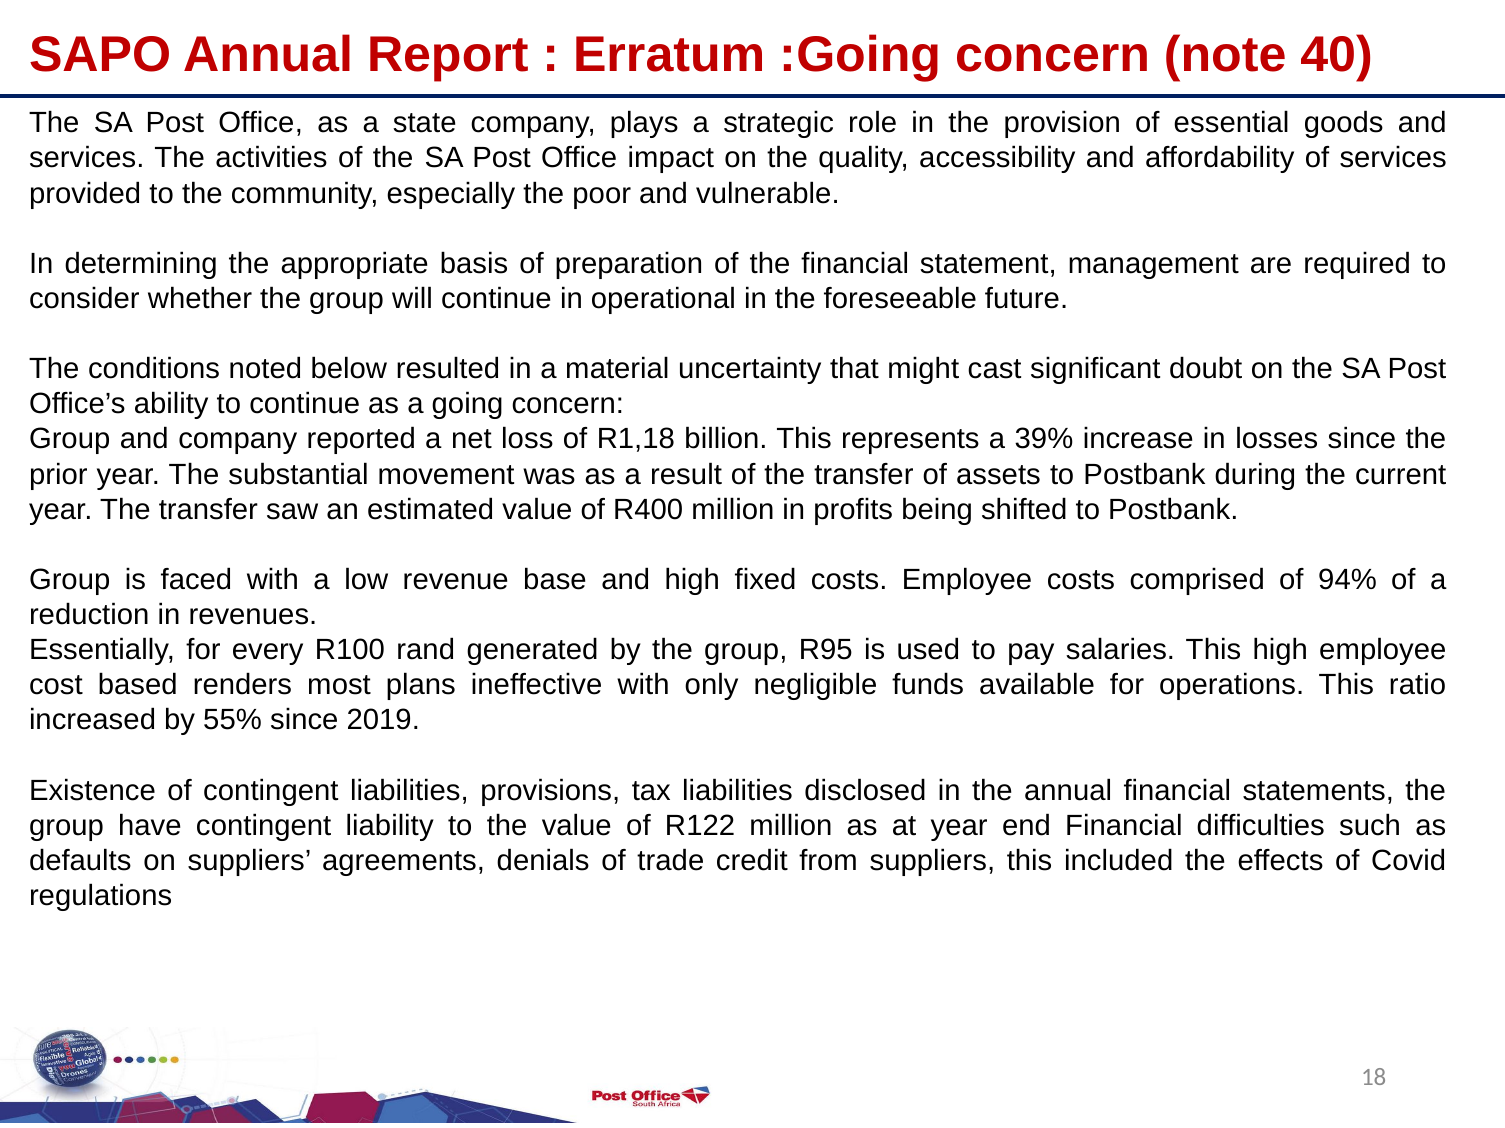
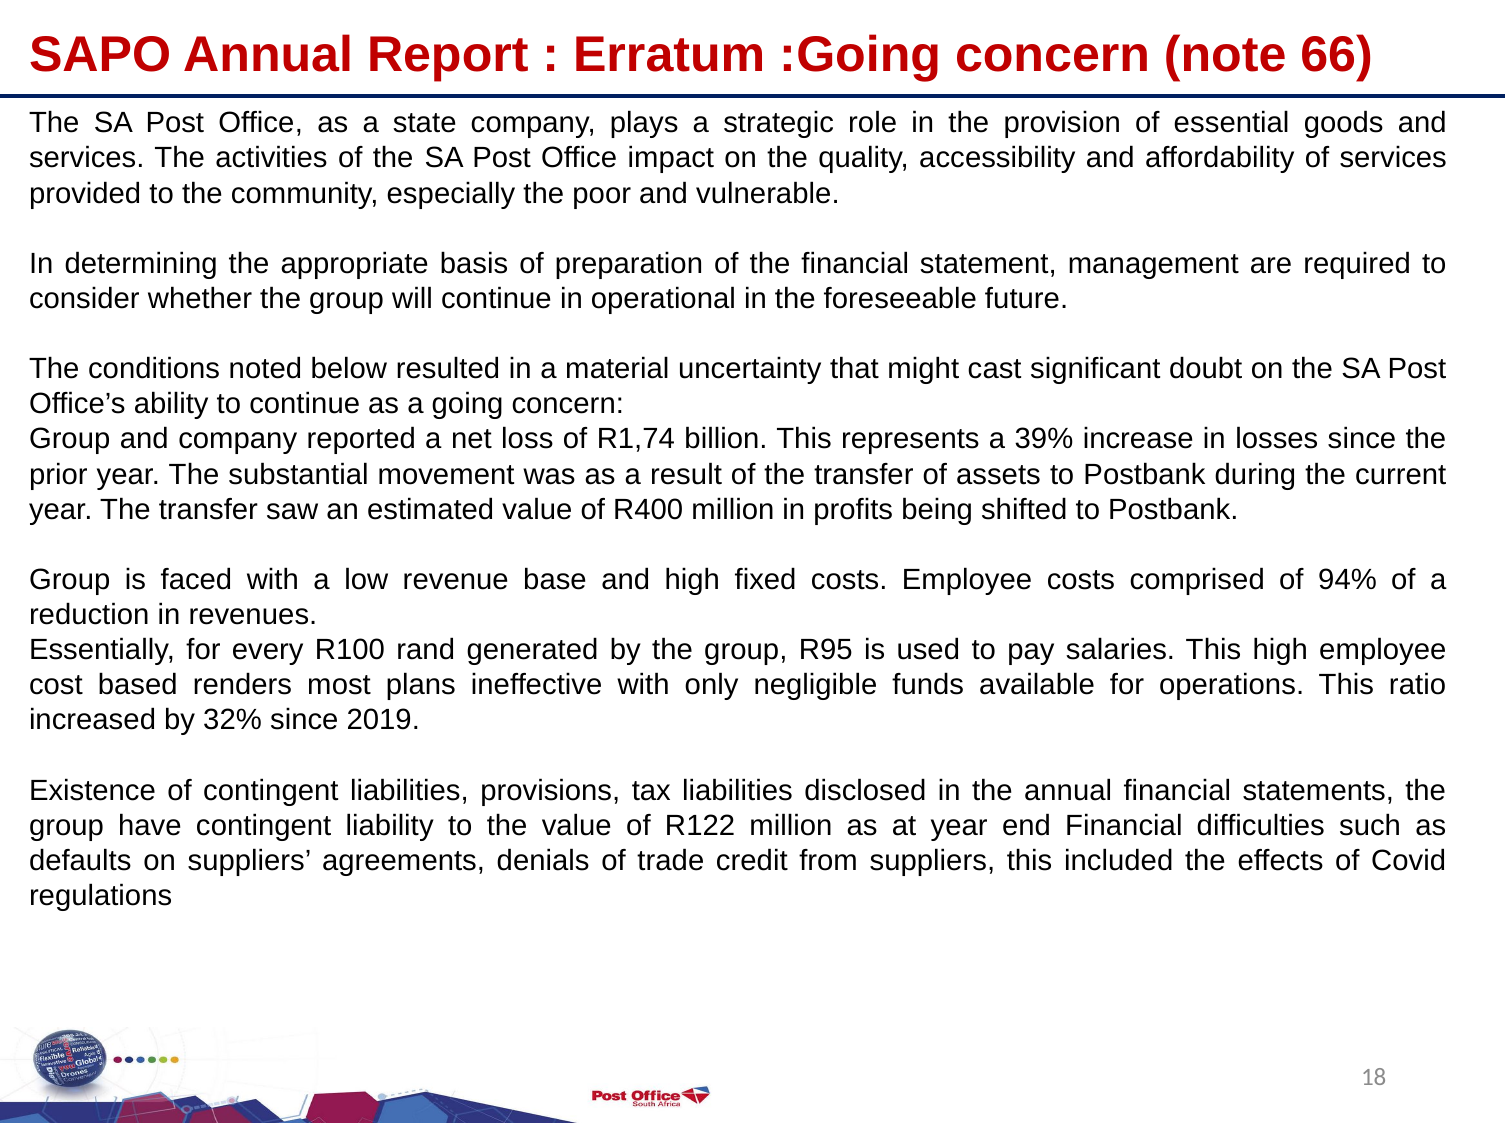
40: 40 -> 66
R1,18: R1,18 -> R1,74
55%: 55% -> 32%
